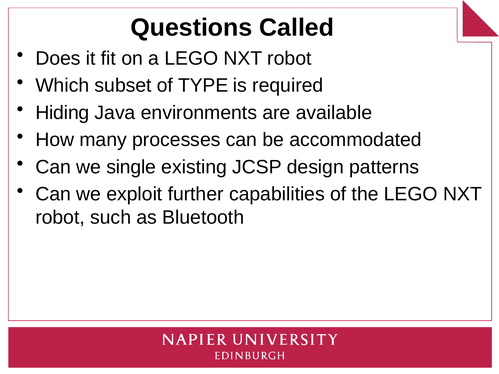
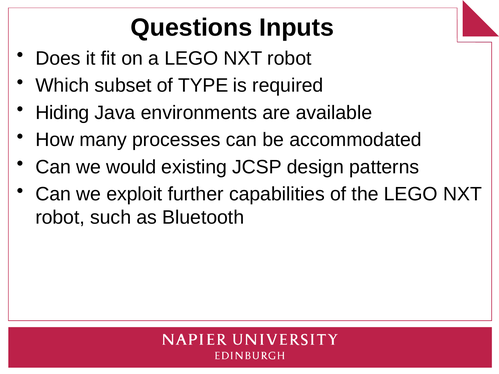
Called: Called -> Inputs
single: single -> would
